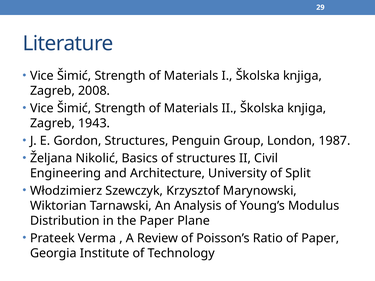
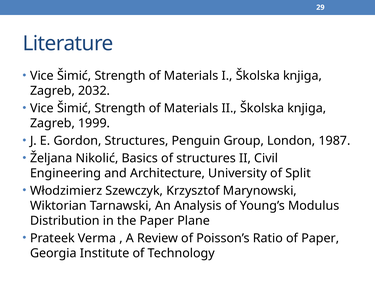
2008: 2008 -> 2032
1943: 1943 -> 1999
